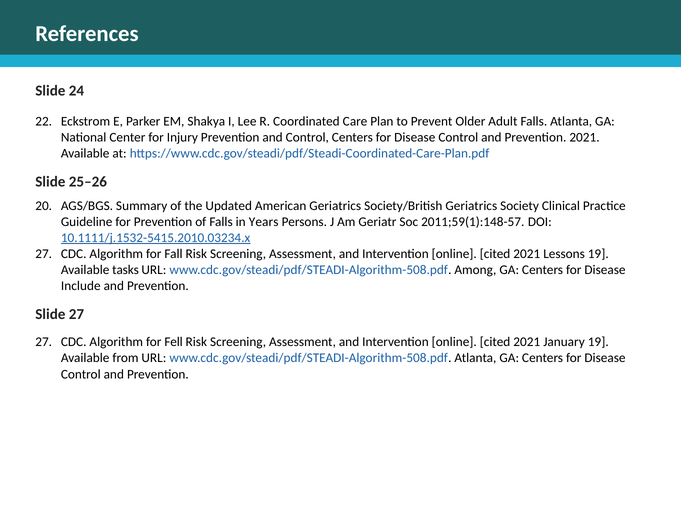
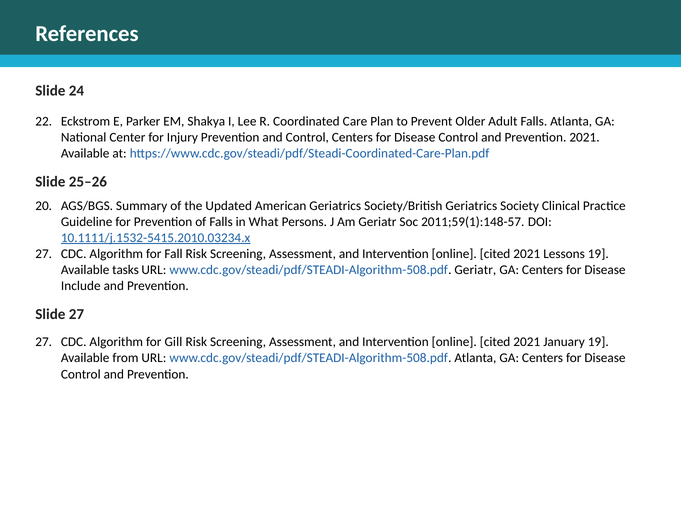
Years: Years -> What
www.cdc.gov/steadi/pdf/STEADI-Algorithm-508.pdf Among: Among -> Geriatr
Fell: Fell -> Gill
